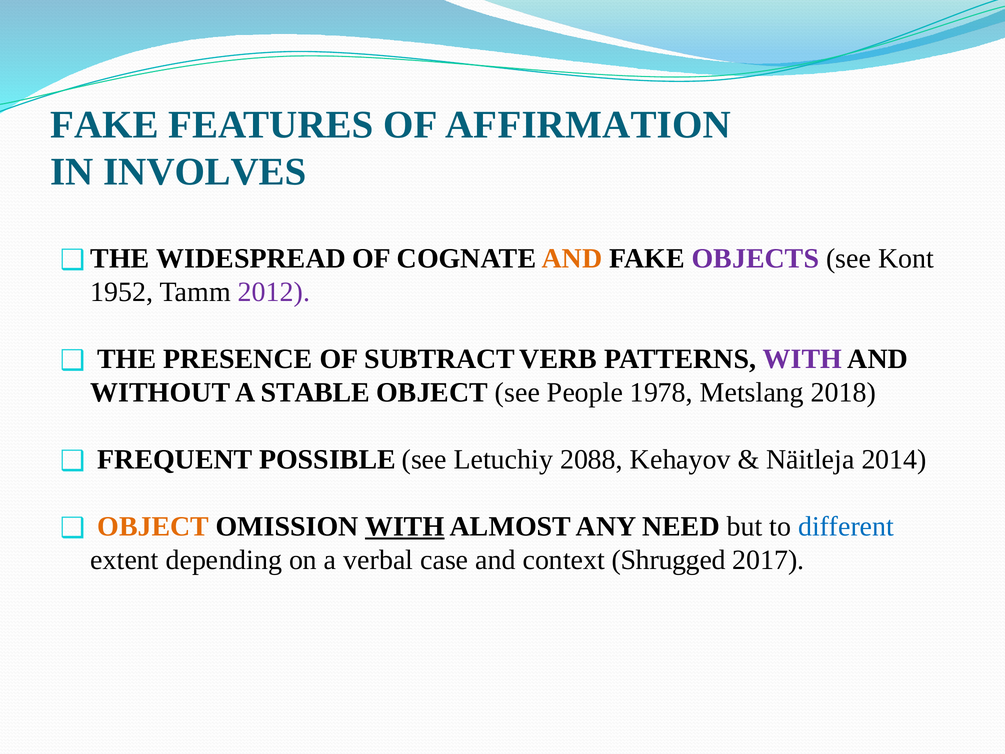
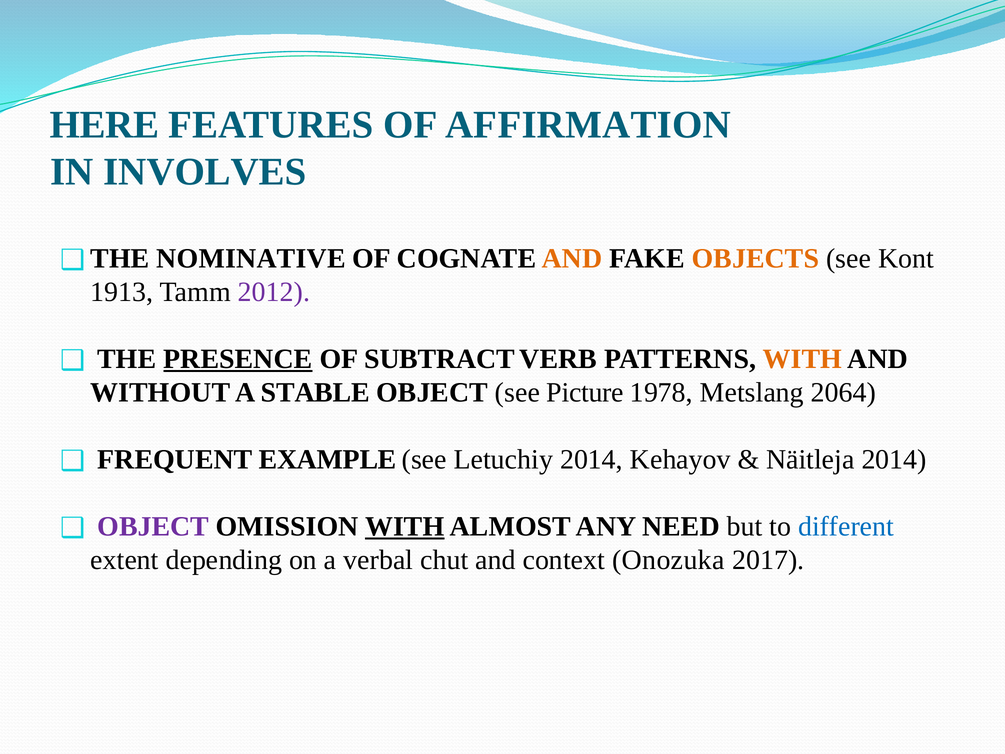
FAKE at (104, 125): FAKE -> HERE
WIDESPREAD: WIDESPREAD -> NOMINATIVE
OBJECTS colour: purple -> orange
1952: 1952 -> 1913
PRESENCE underline: none -> present
WITH at (802, 359) colour: purple -> orange
People: People -> Picture
2018: 2018 -> 2064
POSSIBLE: POSSIBLE -> EXAMPLE
Letuchiy 2088: 2088 -> 2014
OBJECT at (153, 526) colour: orange -> purple
case: case -> chut
Shrugged: Shrugged -> Onozuka
